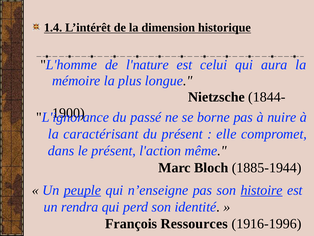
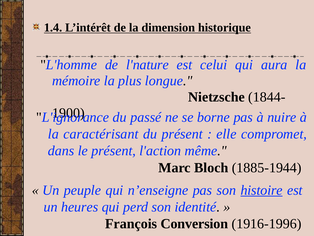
peuple underline: present -> none
rendra: rendra -> heures
Ressources: Ressources -> Conversion
